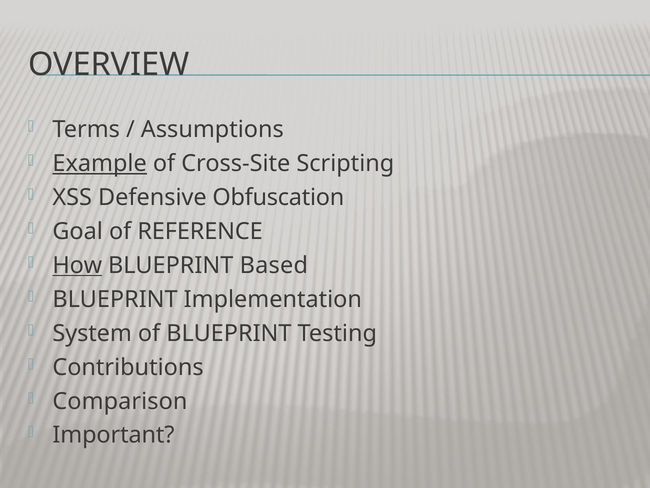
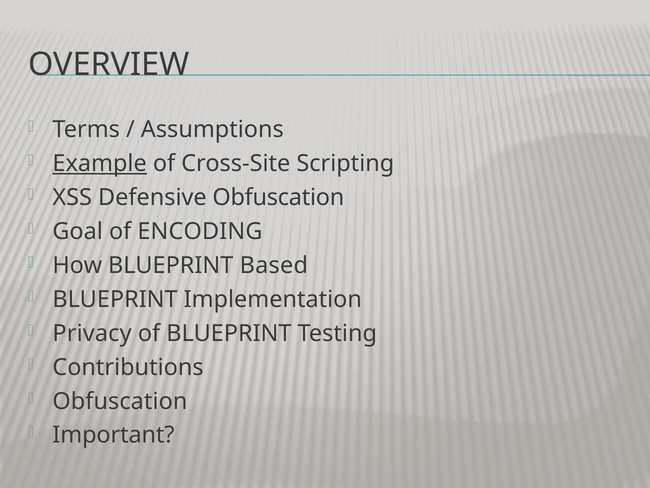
REFERENCE: REFERENCE -> ENCODING
How underline: present -> none
System: System -> Privacy
Comparison at (120, 401): Comparison -> Obfuscation
